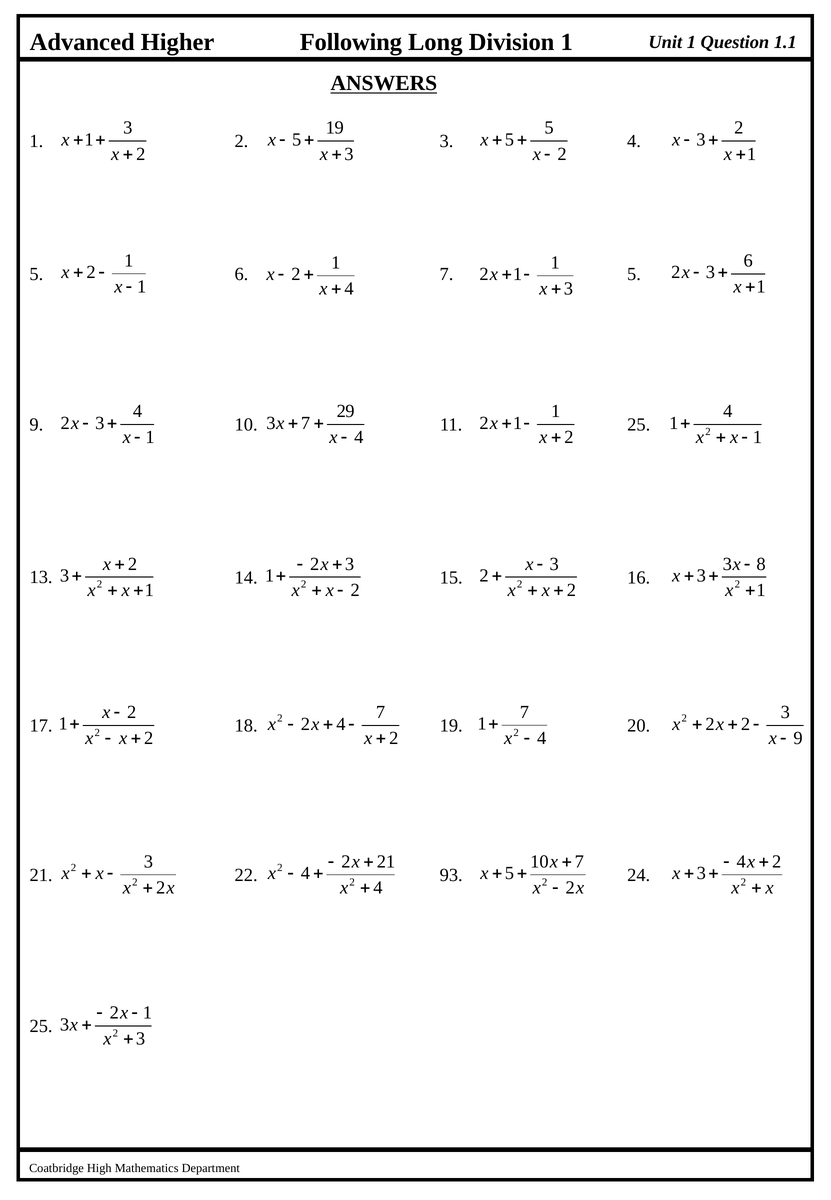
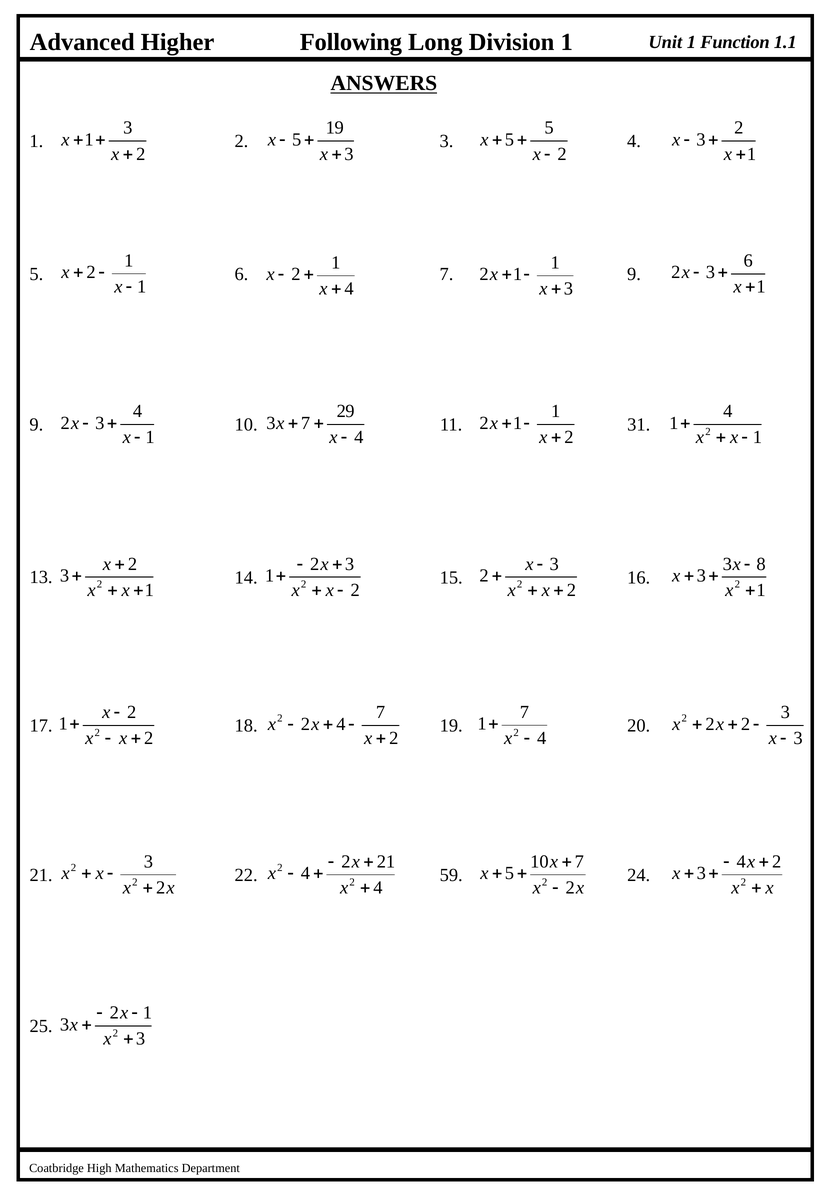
Question: Question -> Function
7 5: 5 -> 9
11 25: 25 -> 31
9 at (798, 739): 9 -> 3
93: 93 -> 59
